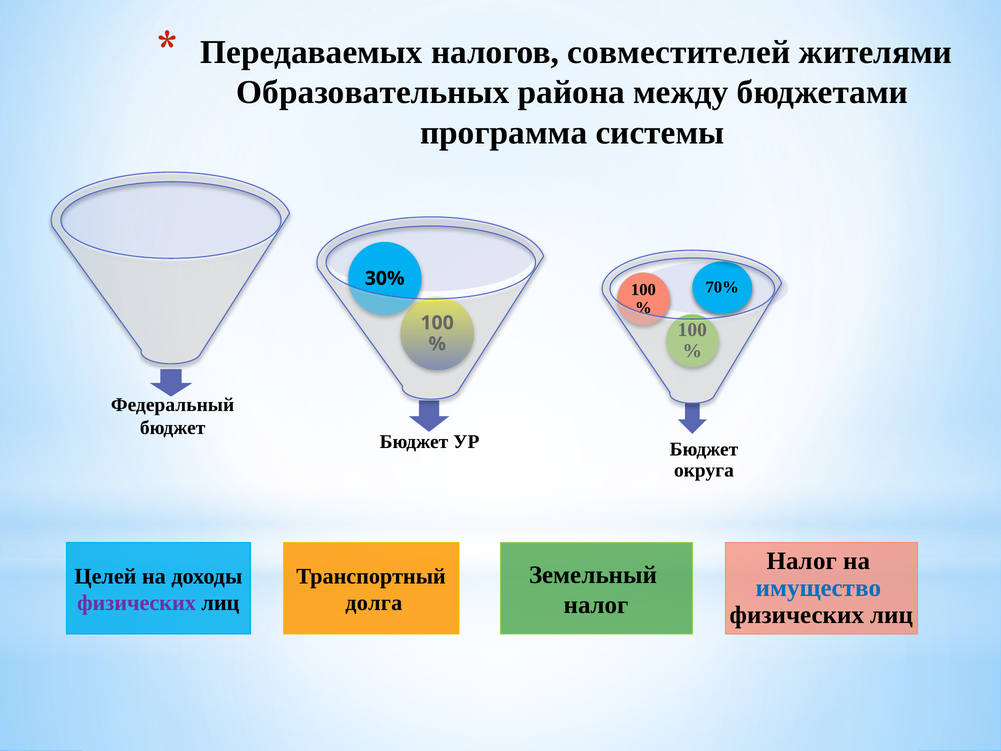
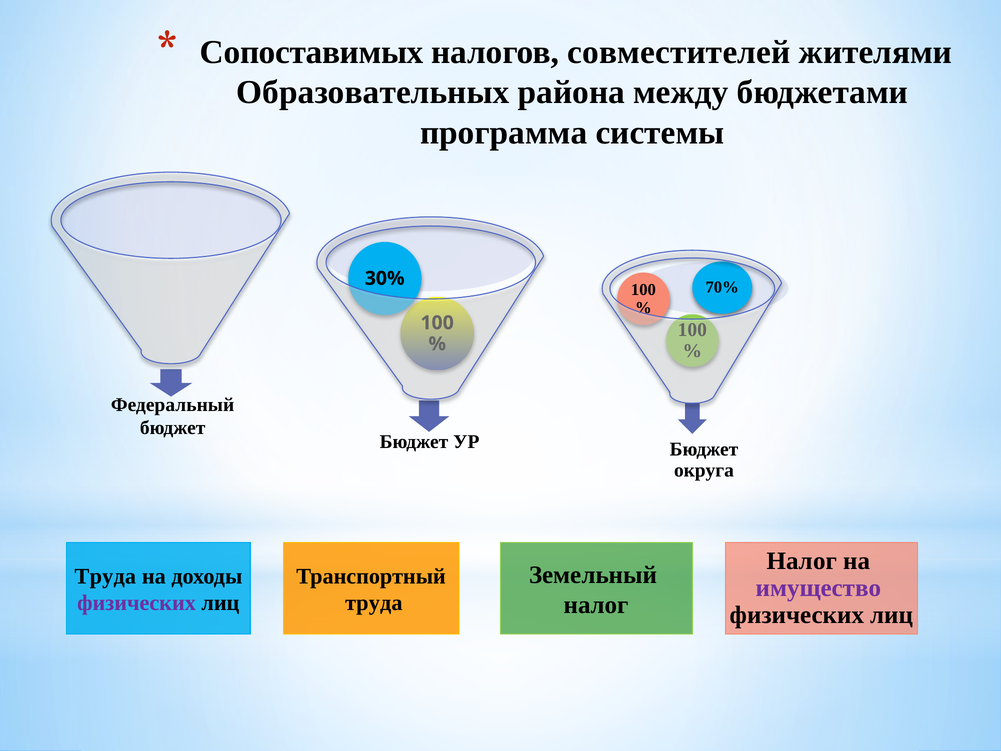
Передаваемых: Передаваемых -> Сопоставимых
Целей at (105, 576): Целей -> Труда
имущество colour: blue -> purple
долга at (374, 603): долга -> труда
